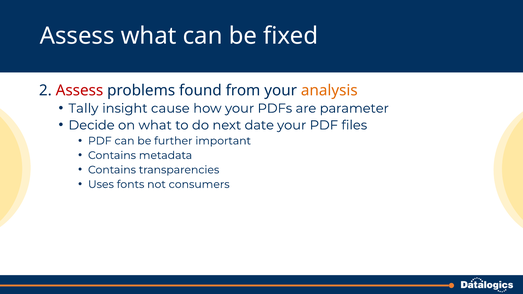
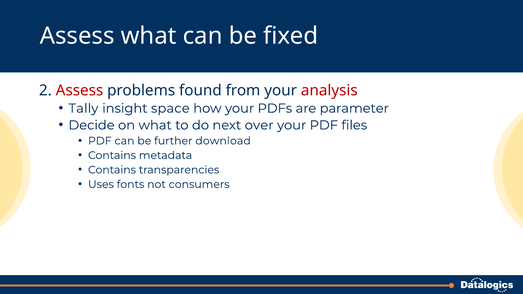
analysis colour: orange -> red
cause: cause -> space
date: date -> over
important: important -> download
